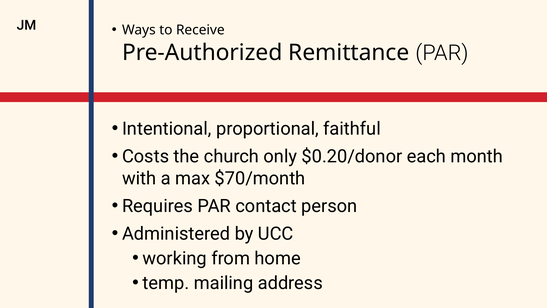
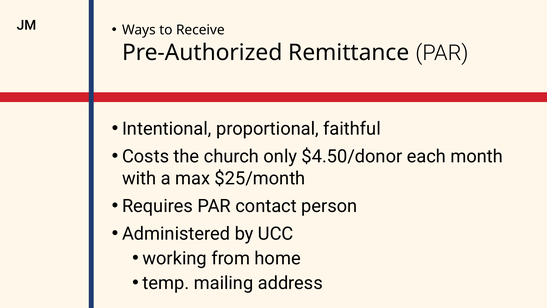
$0.20/donor: $0.20/donor -> $4.50/donor
$70/month: $70/month -> $25/month
